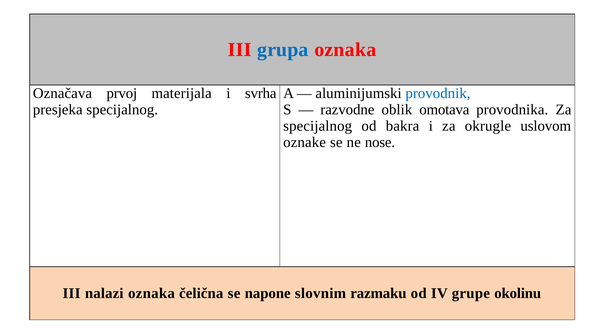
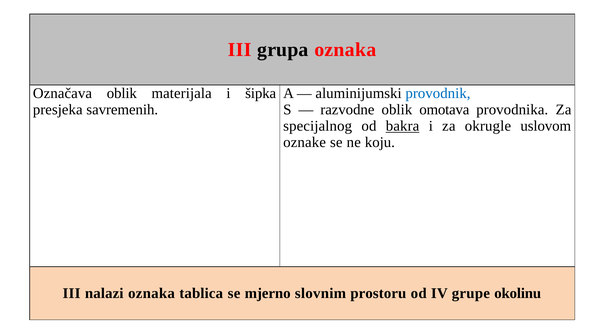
grupa colour: blue -> black
Označava prvoj: prvoj -> oblik
svrha: svrha -> šipka
presjeka specijalnog: specijalnog -> savremenih
bakra underline: none -> present
nose: nose -> koju
čelična: čelična -> tablica
napone: napone -> mjerno
razmaku: razmaku -> prostoru
